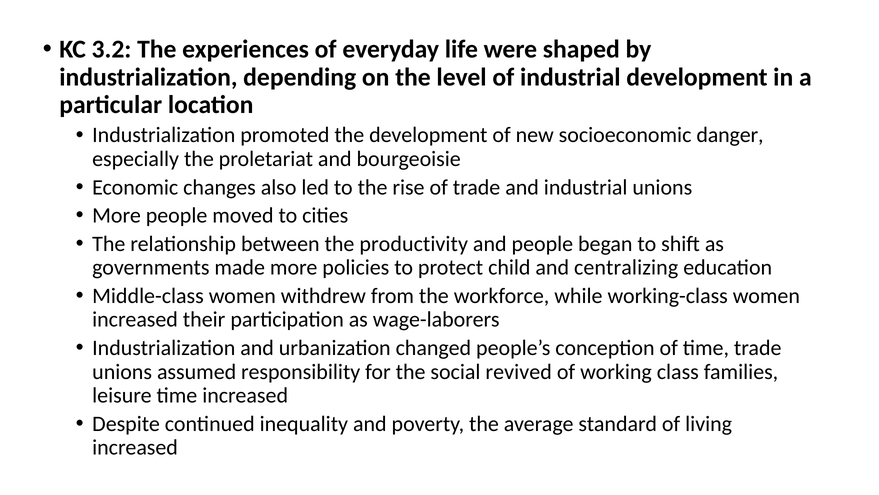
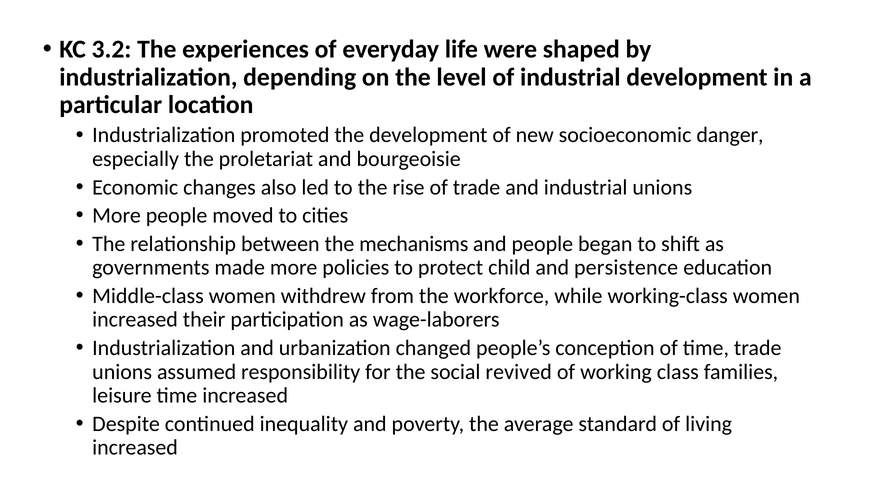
productivity: productivity -> mechanisms
centralizing: centralizing -> persistence
